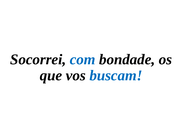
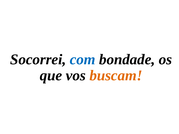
buscam colour: blue -> orange
